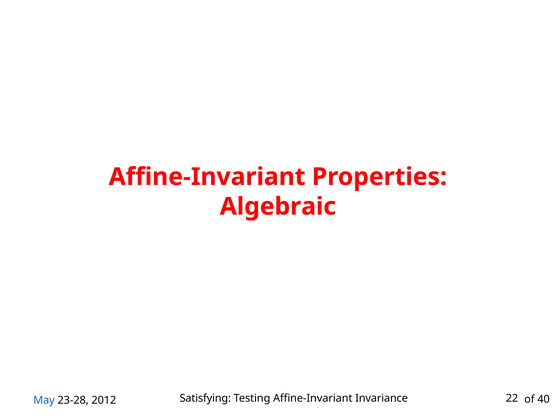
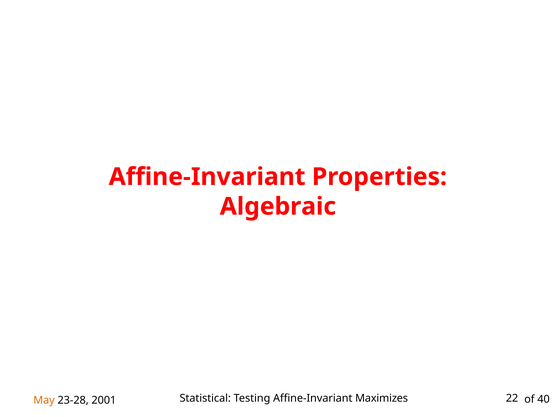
Satisfying: Satisfying -> Statistical
Invariance: Invariance -> Maximizes
May colour: blue -> orange
2012: 2012 -> 2001
